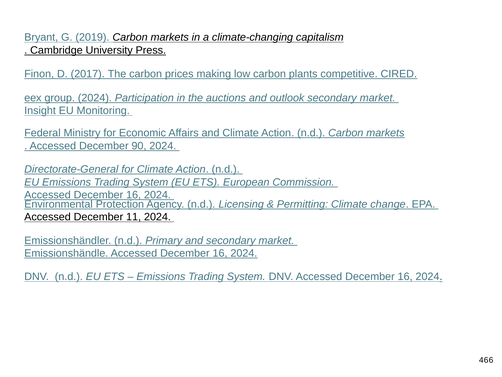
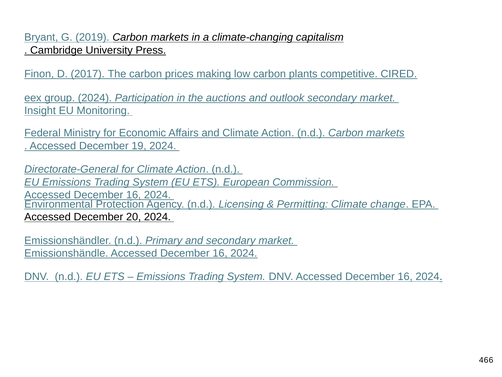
90: 90 -> 19
11: 11 -> 20
